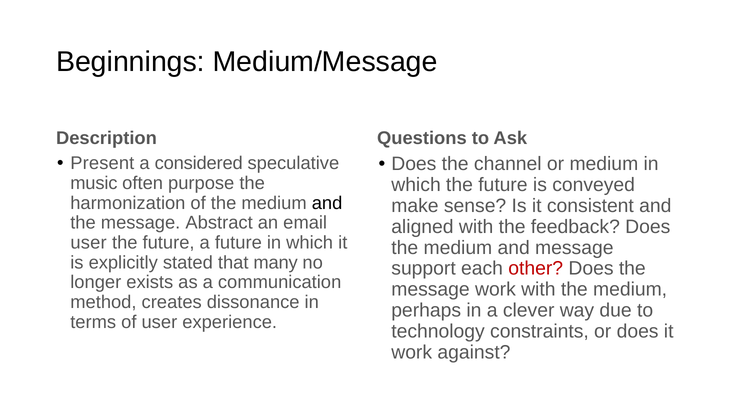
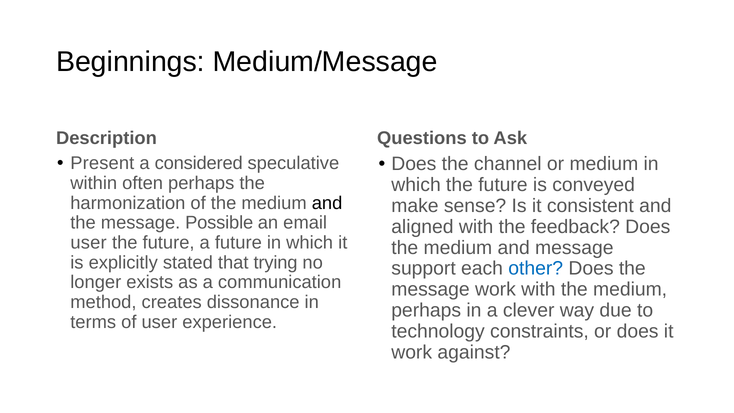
music: music -> within
often purpose: purpose -> perhaps
Abstract: Abstract -> Possible
many: many -> trying
other colour: red -> blue
